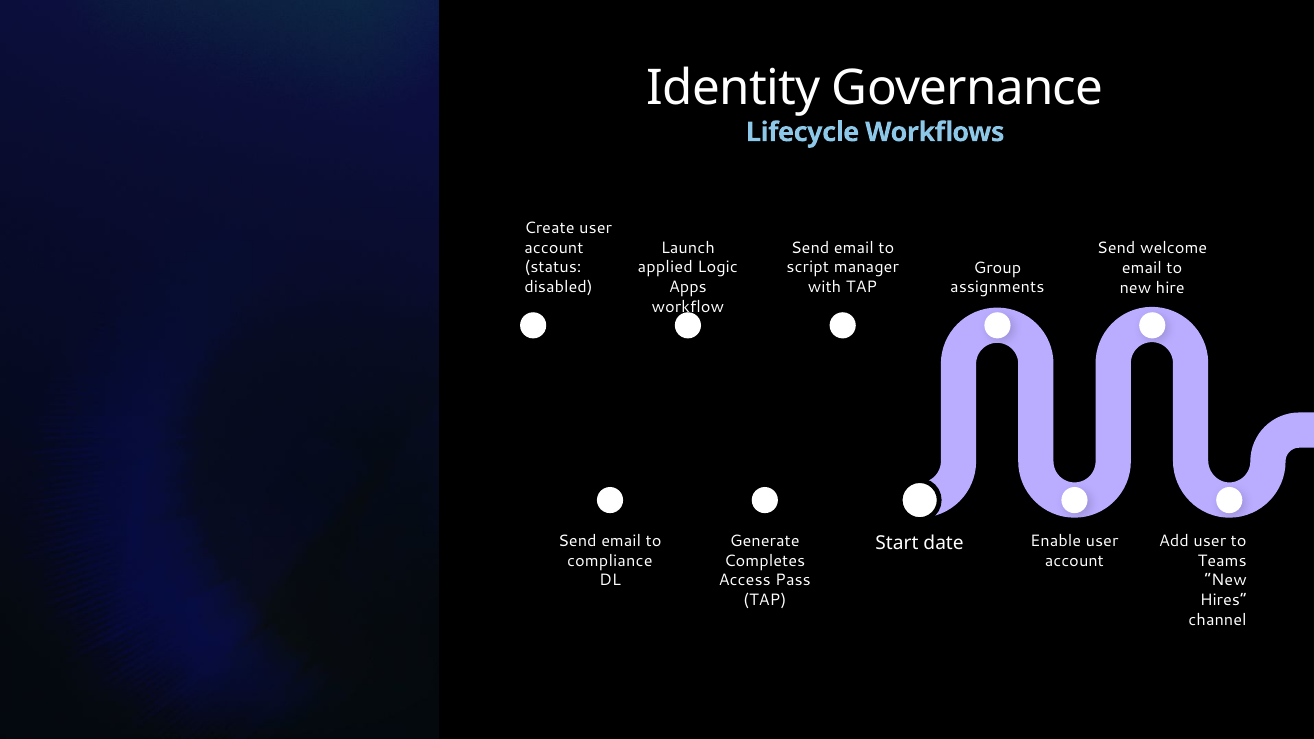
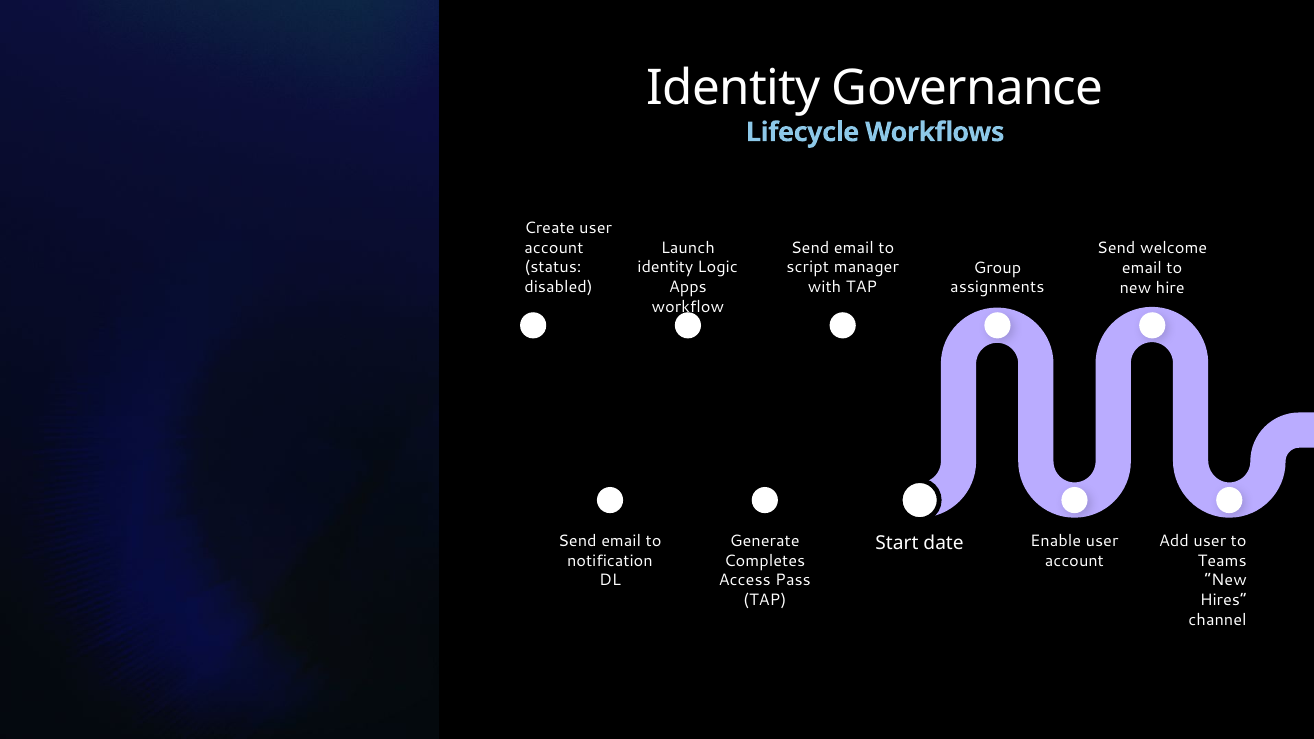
applied at (665, 268): applied -> identity
compliance: compliance -> notification
